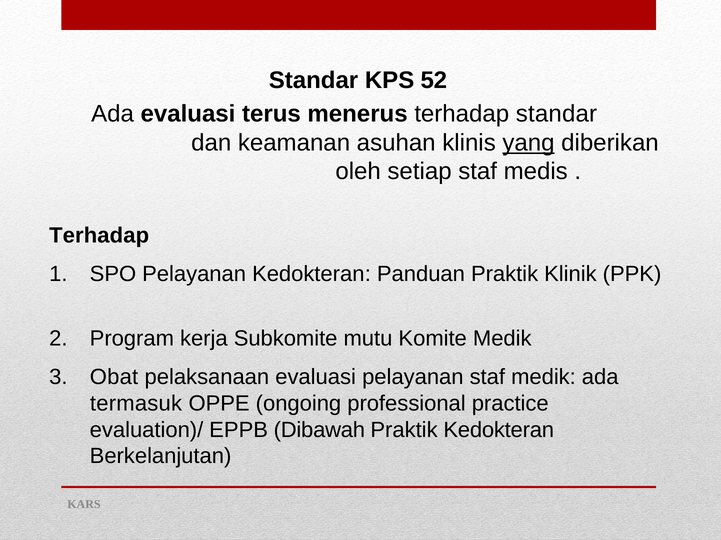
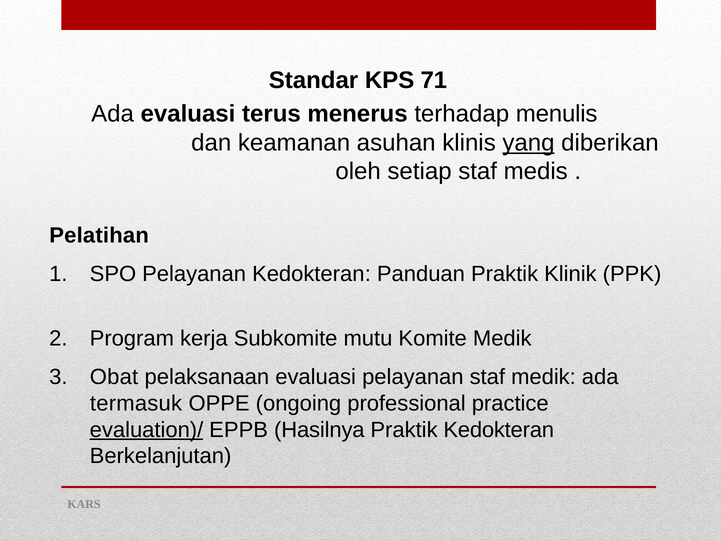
52: 52 -> 71
terhadap standar: standar -> menulis
Terhadap at (99, 236): Terhadap -> Pelatihan
evaluation)/ underline: none -> present
Dibawah: Dibawah -> Hasilnya
